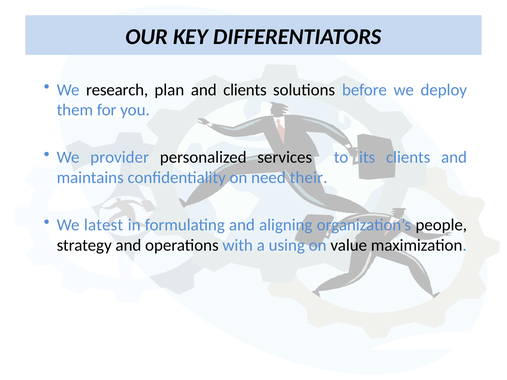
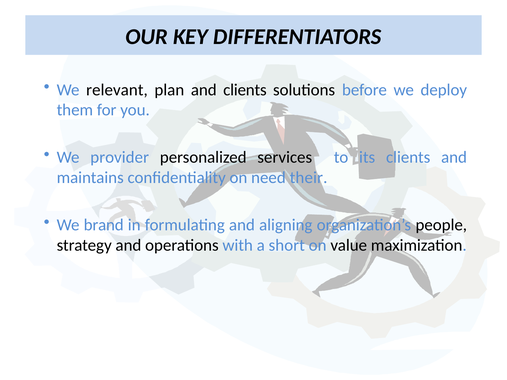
research: research -> relevant
latest: latest -> brand
using: using -> short
